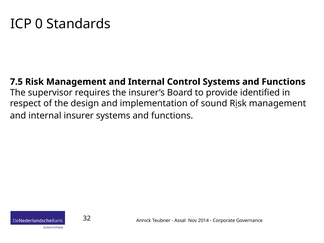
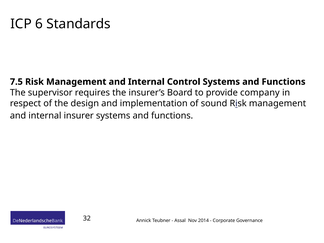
0: 0 -> 6
identified: identified -> company
